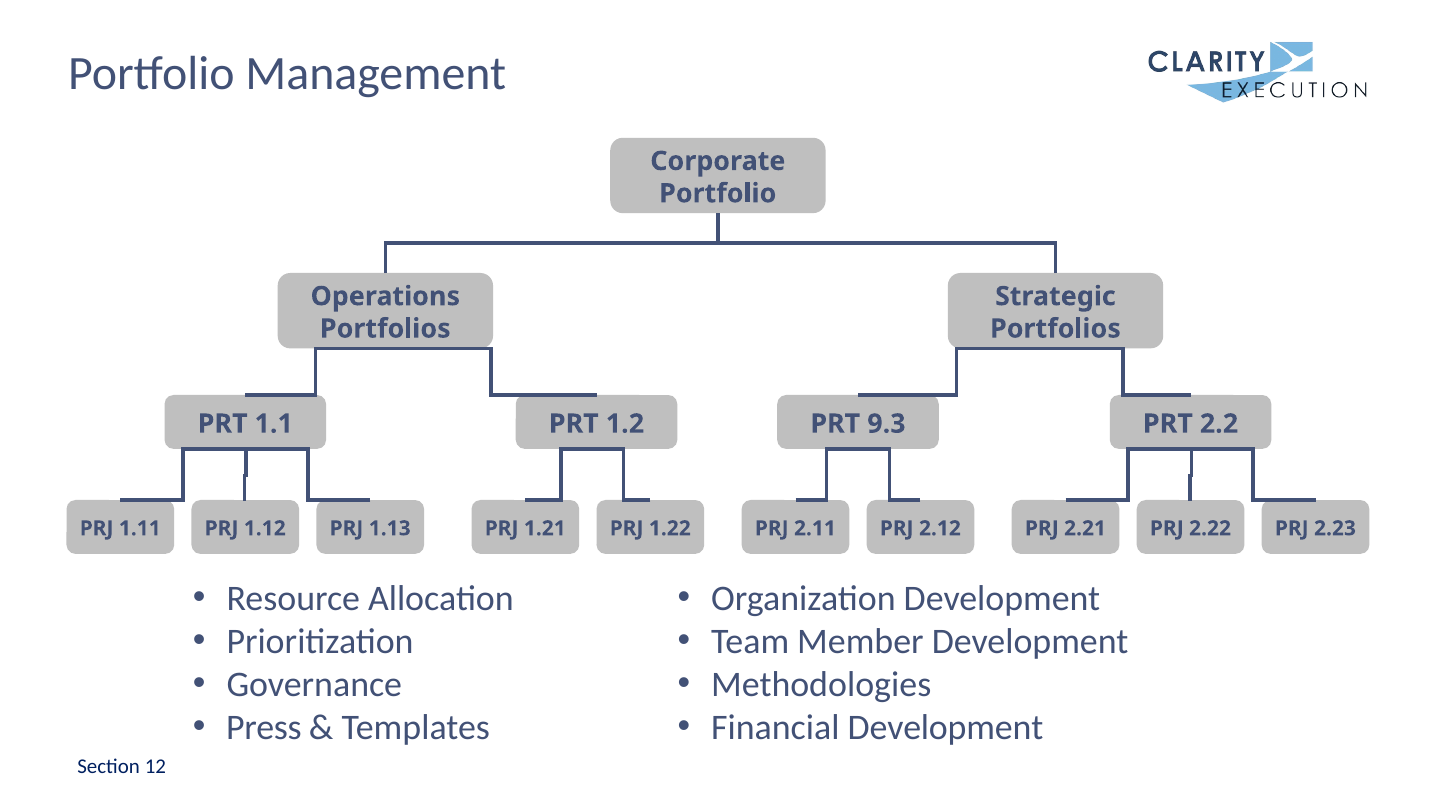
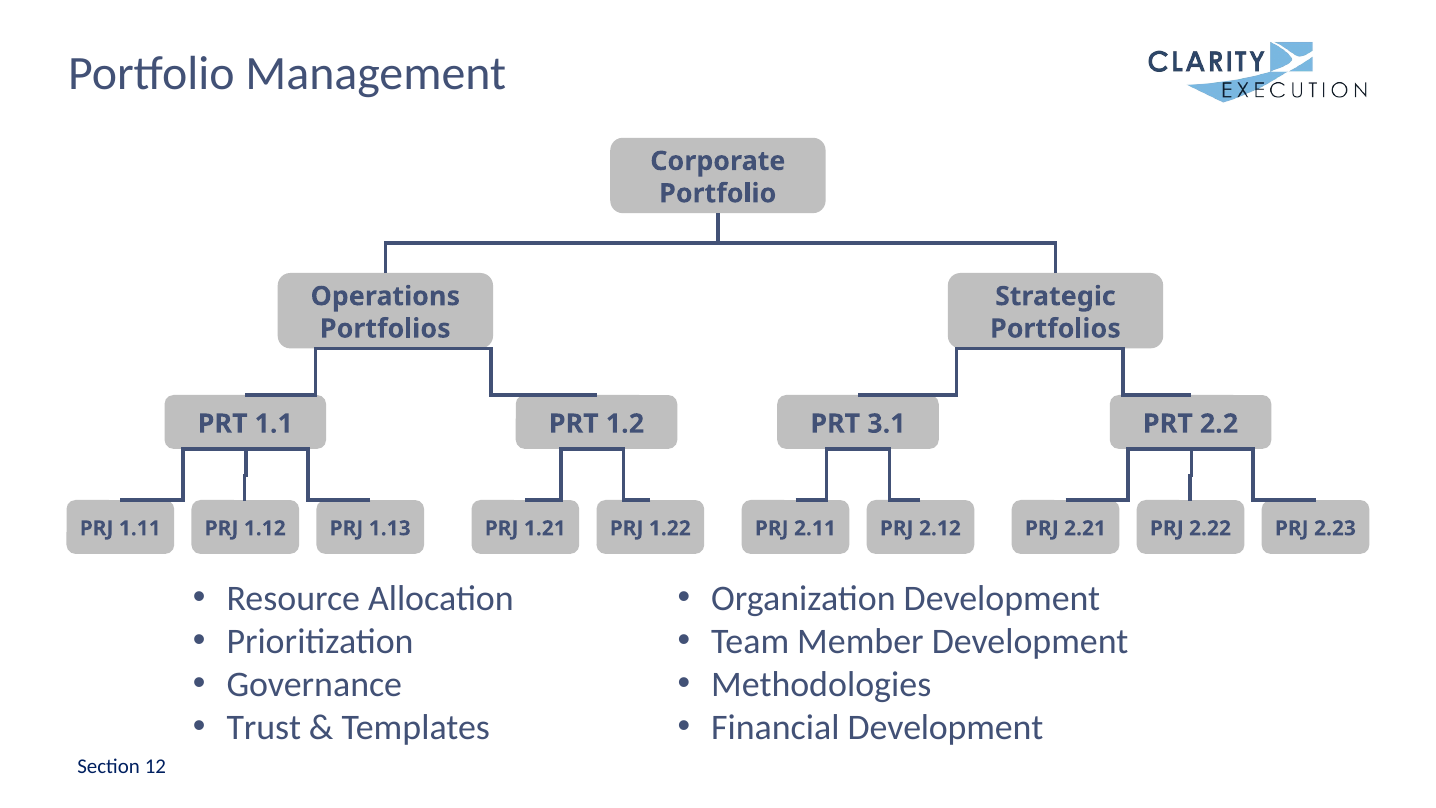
9.3: 9.3 -> 3.1
Press: Press -> Trust
